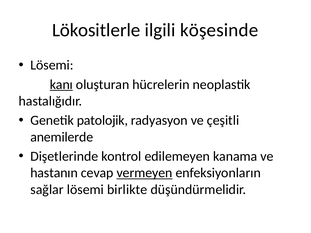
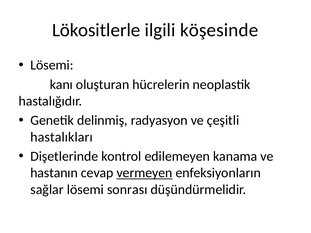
kanı underline: present -> none
patolojik: patolojik -> delinmiş
anemilerde: anemilerde -> hastalıkları
birlikte: birlikte -> sonrası
